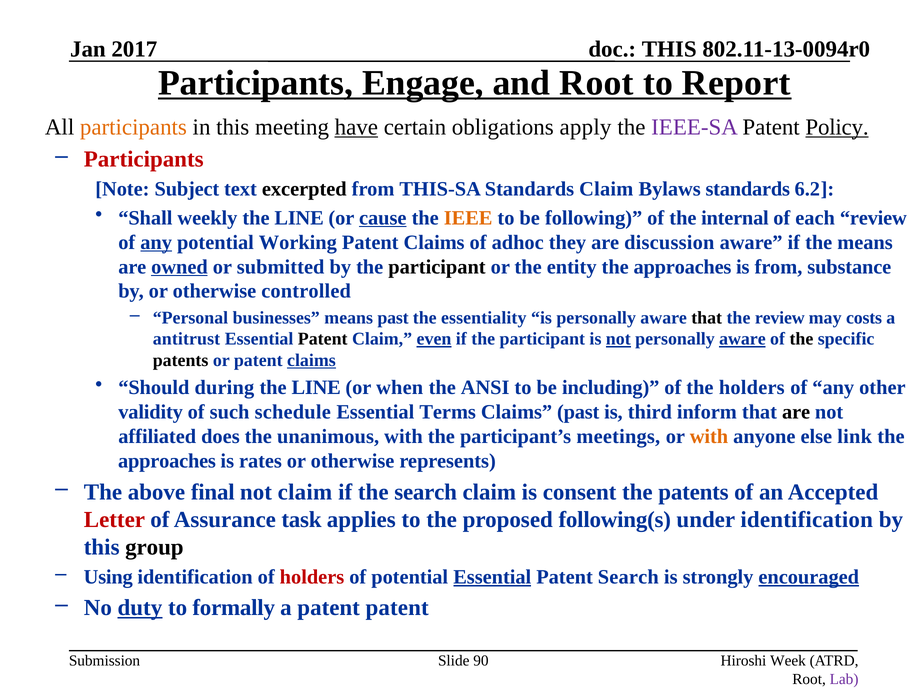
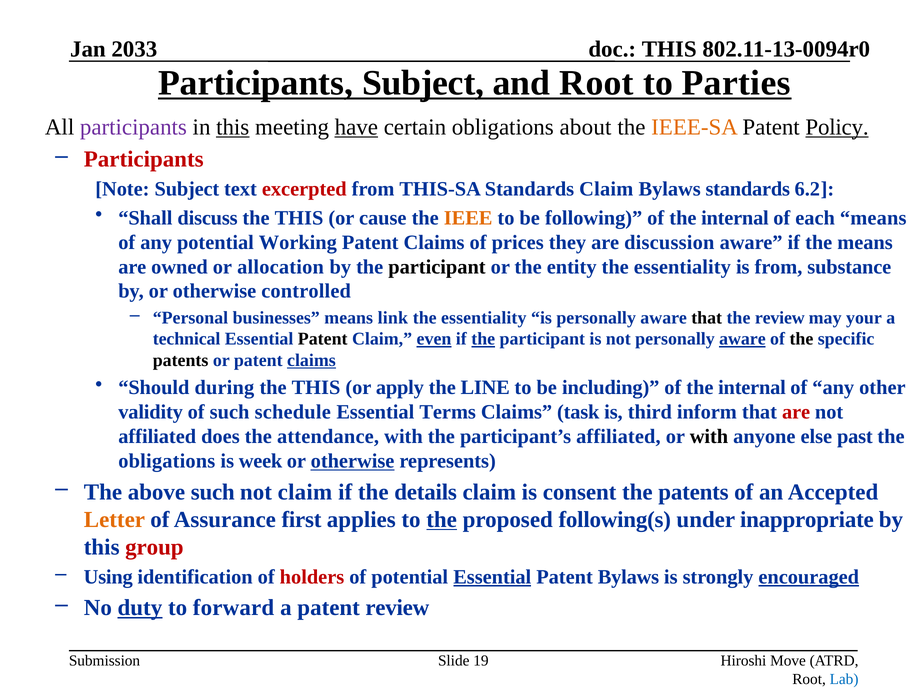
2017: 2017 -> 2033
Participants Engage: Engage -> Subject
Report: Report -> Parties
participants at (133, 127) colour: orange -> purple
this at (233, 127) underline: none -> present
apply: apply -> about
IEEE-SA colour: purple -> orange
excerpted colour: black -> red
weekly: weekly -> discuss
LINE at (299, 218): LINE -> THIS
cause underline: present -> none
each review: review -> means
any at (156, 242) underline: present -> none
adhoc: adhoc -> prices
owned underline: present -> none
submitted: submitted -> allocation
entity the approaches: approaches -> essentiality
means past: past -> link
costs: costs -> your
antitrust: antitrust -> technical
the at (483, 339) underline: none -> present
not at (618, 339) underline: present -> none
LINE at (316, 388): LINE -> THIS
when: when -> apply
ANSI: ANSI -> LINE
holders at (752, 388): holders -> internal
Claims past: past -> task
are at (796, 412) colour: black -> red
unanimous: unanimous -> attendance
participant’s meetings: meetings -> affiliated
with at (709, 437) colour: orange -> black
link: link -> past
approaches at (167, 461): approaches -> obligations
rates: rates -> week
otherwise at (353, 461) underline: none -> present
above final: final -> such
the search: search -> details
Letter colour: red -> orange
task: task -> first
the at (442, 520) underline: none -> present
under identification: identification -> inappropriate
group colour: black -> red
Patent Search: Search -> Bylaws
formally: formally -> forward
patent patent: patent -> review
90: 90 -> 19
Week: Week -> Move
Lab colour: purple -> blue
